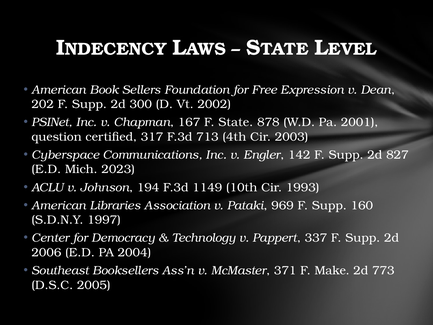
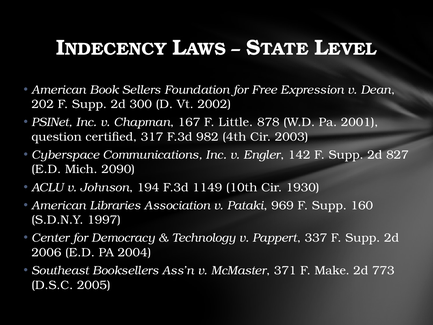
State: State -> Little
713: 713 -> 982
2023: 2023 -> 2090
1993: 1993 -> 1930
